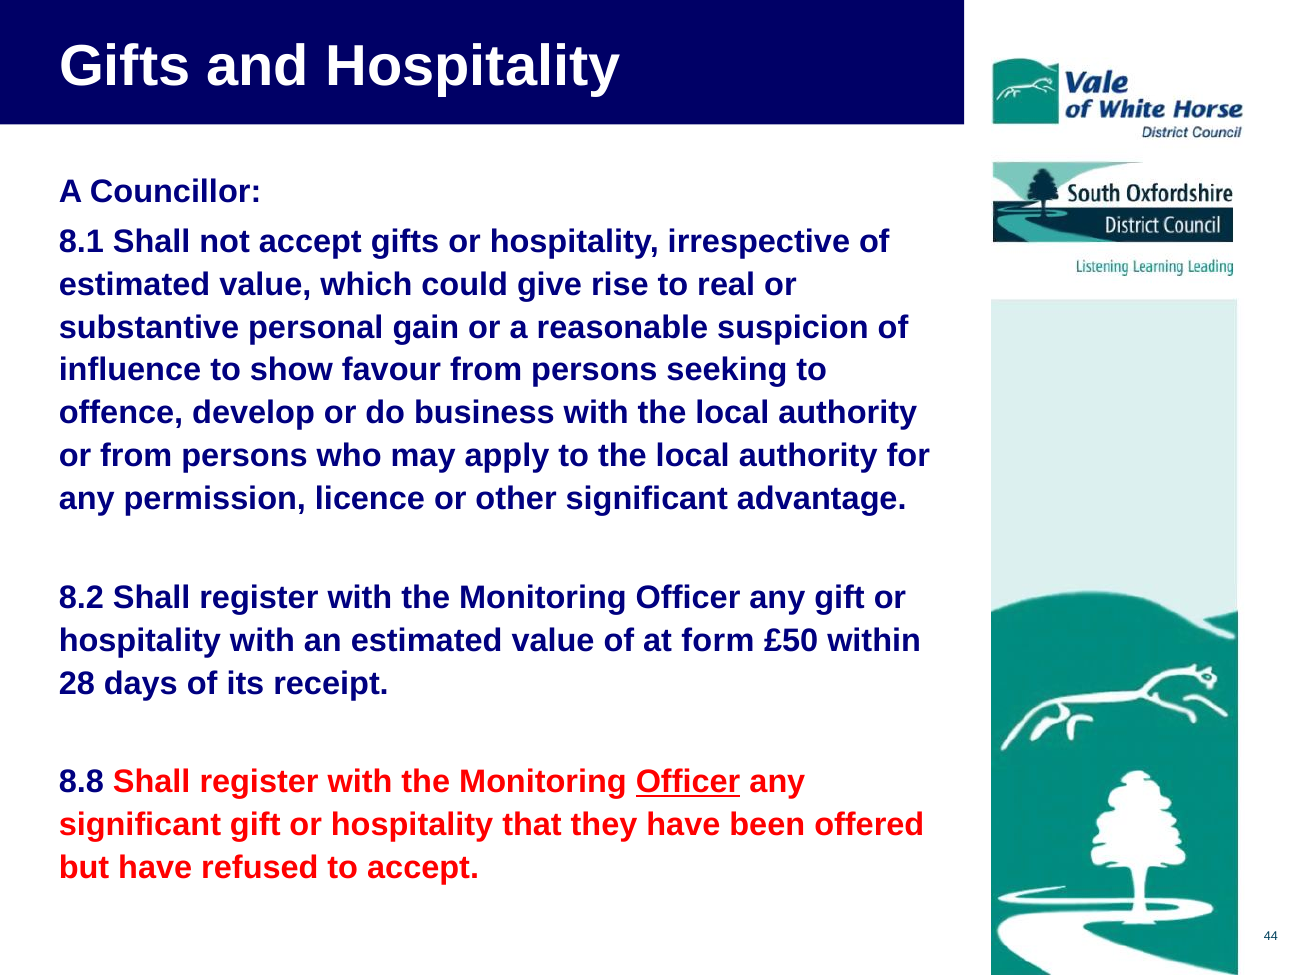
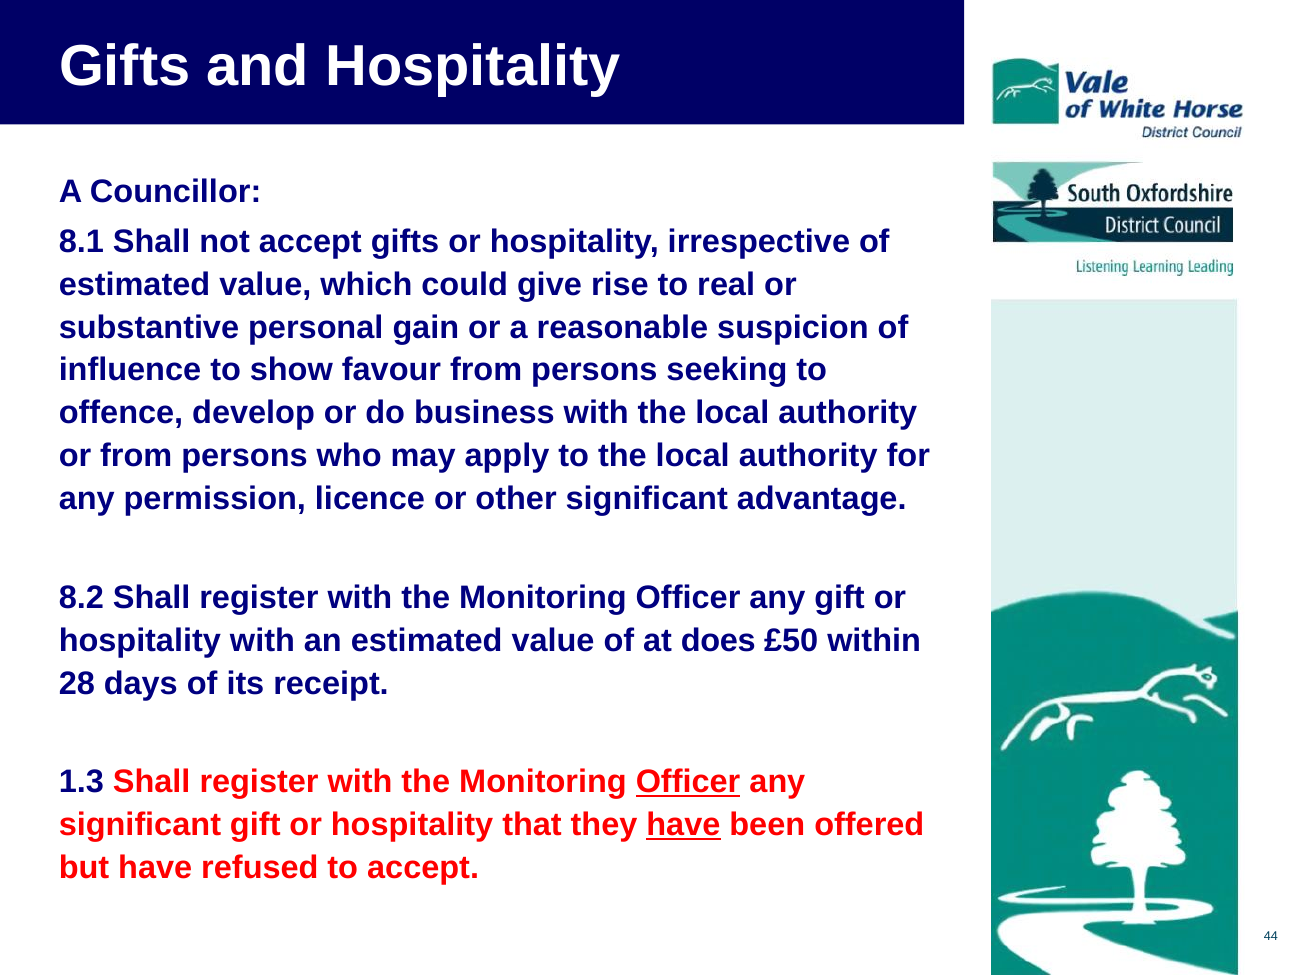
form: form -> does
8.8: 8.8 -> 1.3
have at (683, 825) underline: none -> present
